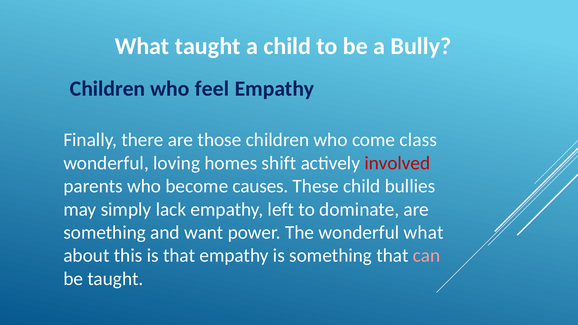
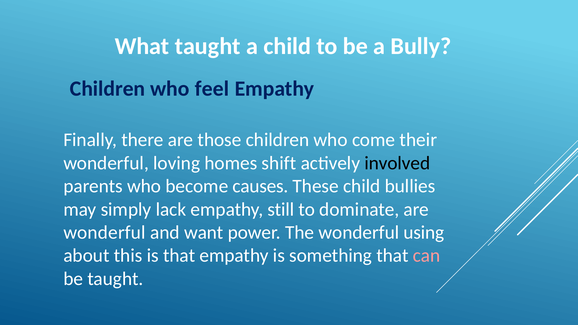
class: class -> their
involved colour: red -> black
left: left -> still
something at (105, 233): something -> wonderful
wonderful what: what -> using
